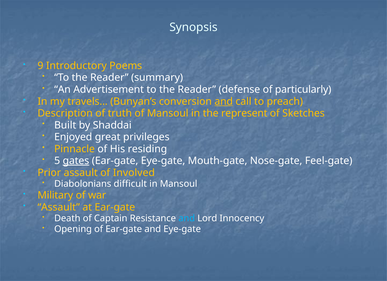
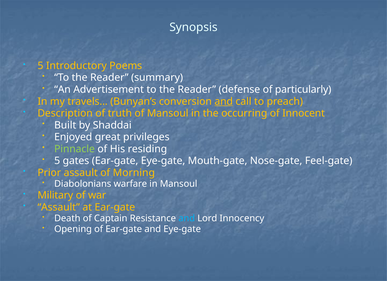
9 at (40, 66): 9 -> 5
represent: represent -> occurring
Sketches: Sketches -> Innocent
Pinnacle colour: yellow -> light green
gates underline: present -> none
Involved: Involved -> Morning
difficult: difficult -> warfare
